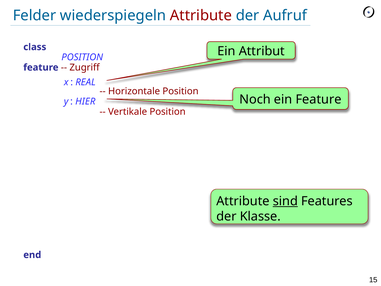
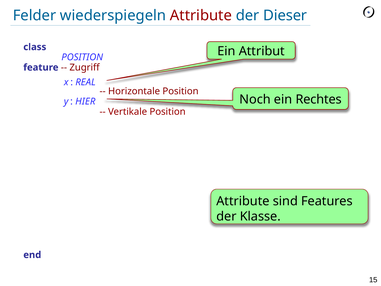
Aufruf: Aufruf -> Dieser
ein Feature: Feature -> Rechtes
sind underline: present -> none
